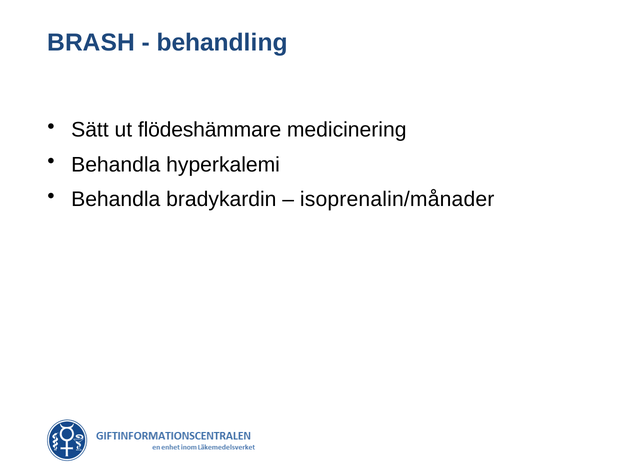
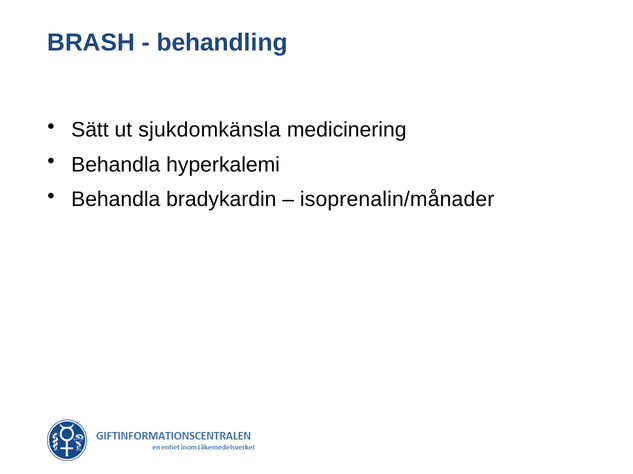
flödeshämmare: flödeshämmare -> sjukdomkänsla
